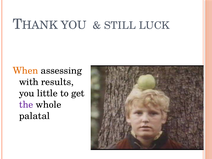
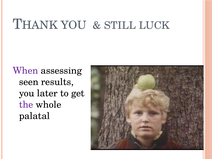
When colour: orange -> purple
with: with -> seen
little: little -> later
